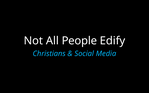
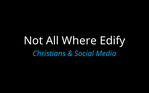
People: People -> Where
